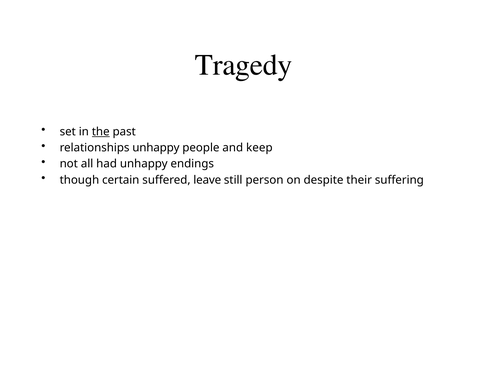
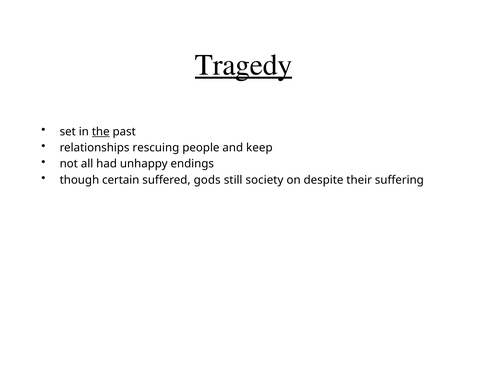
Tragedy underline: none -> present
relationships unhappy: unhappy -> rescuing
leave: leave -> gods
person: person -> society
